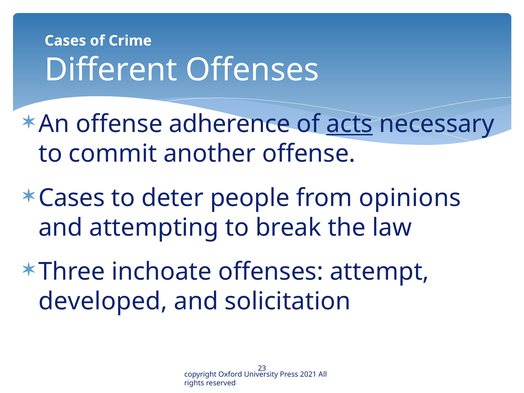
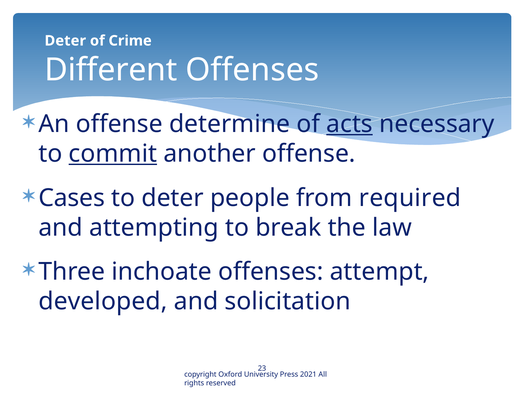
Cases at (65, 41): Cases -> Deter
adherence: adherence -> determine
commit underline: none -> present
opinions: opinions -> required
